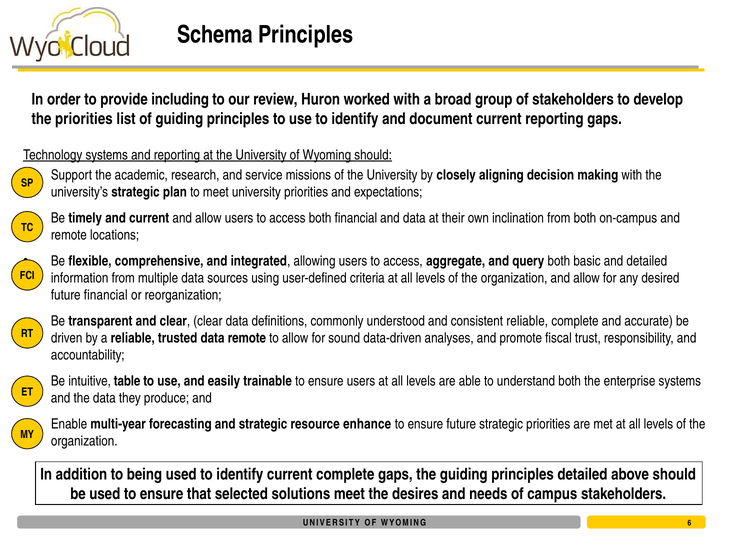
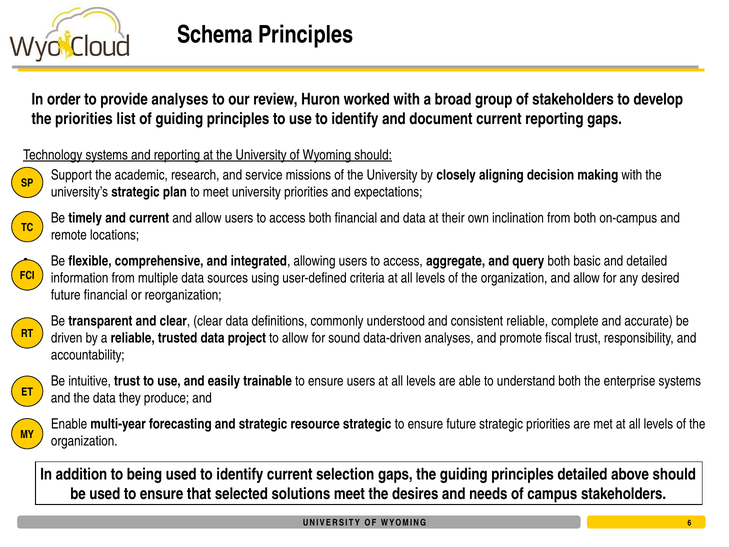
provide including: including -> analyses
data remote: remote -> project
intuitive table: table -> trust
resource enhance: enhance -> strategic
current complete: complete -> selection
